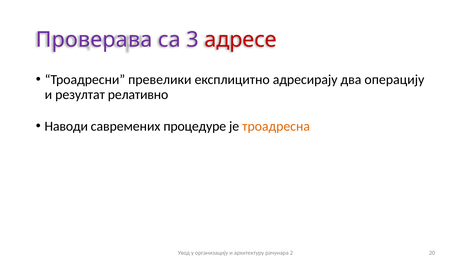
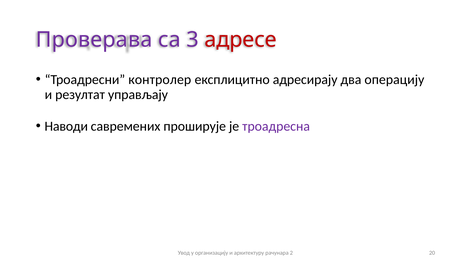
превелики: превелики -> контролер
релативно: релативно -> управљају
процедуре: процедуре -> проширује
троадресна colour: orange -> purple
